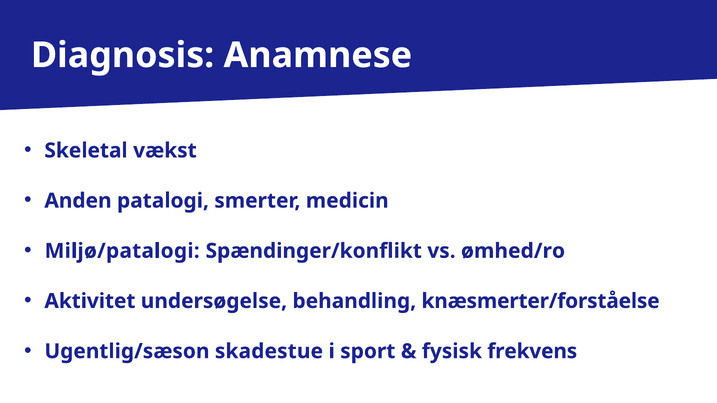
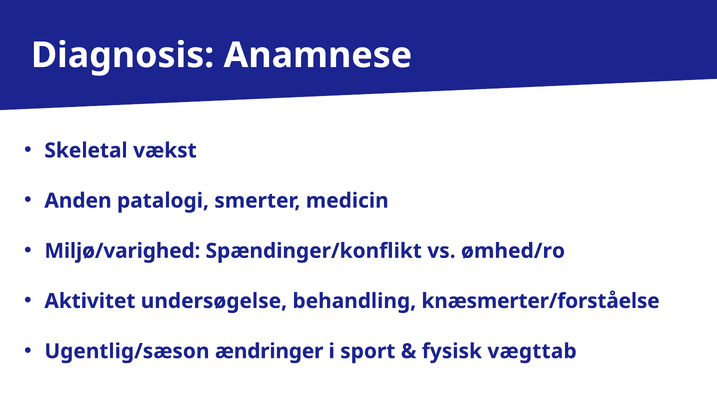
Miljø/patalogi: Miljø/patalogi -> Miljø/varighed
skadestue: skadestue -> ændringer
frekvens: frekvens -> vægttab
